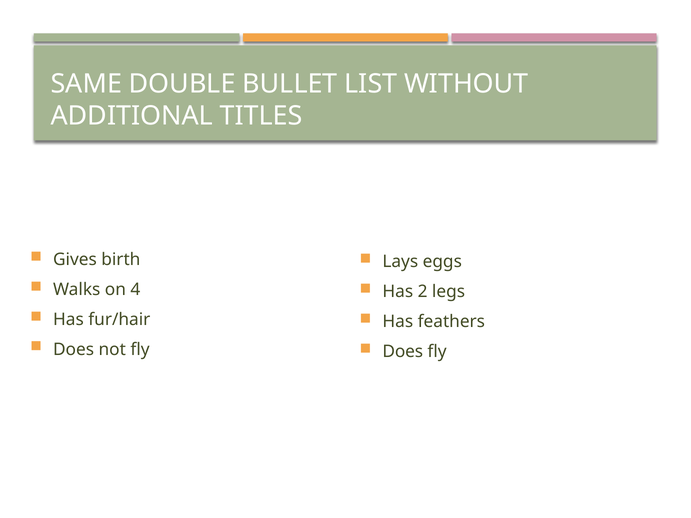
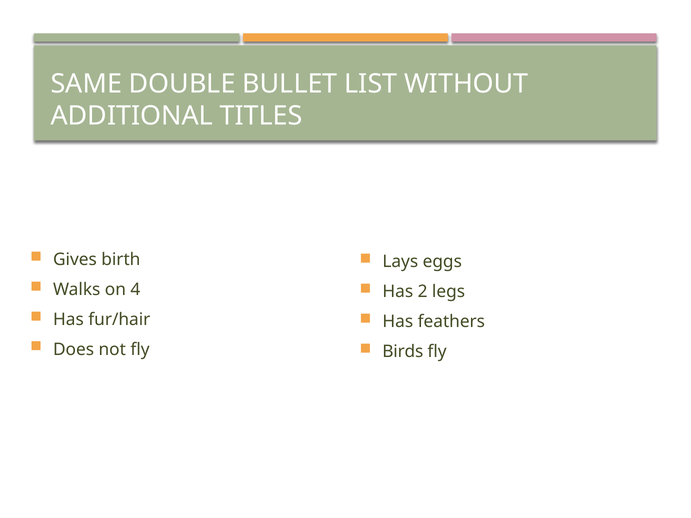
Does at (403, 352): Does -> Birds
